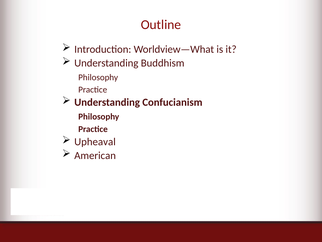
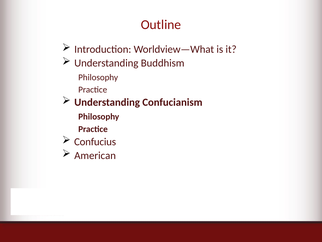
Upheaval: Upheaval -> Confucius
